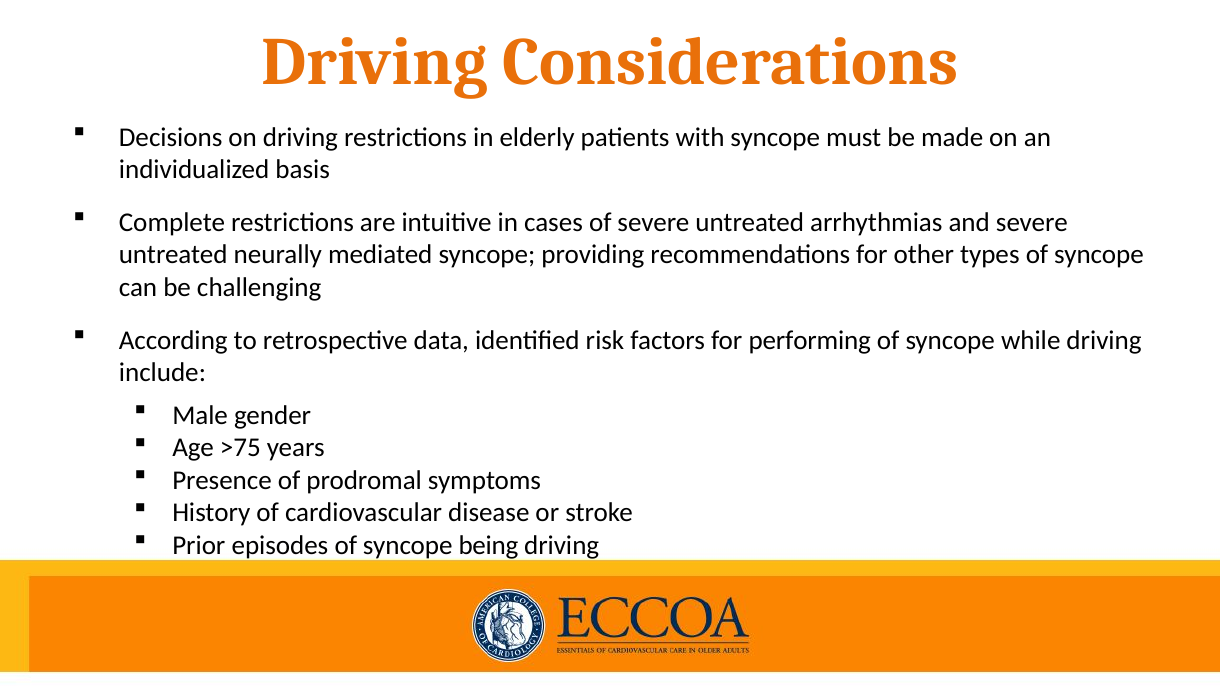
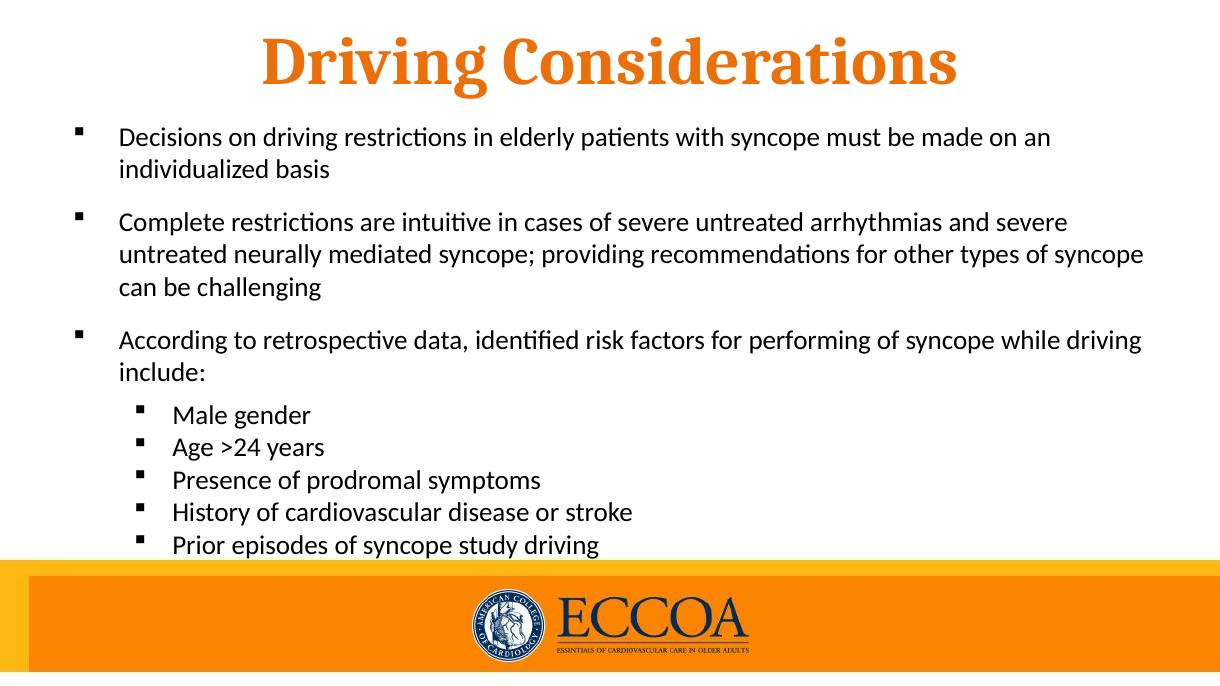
>75: >75 -> >24
being: being -> study
